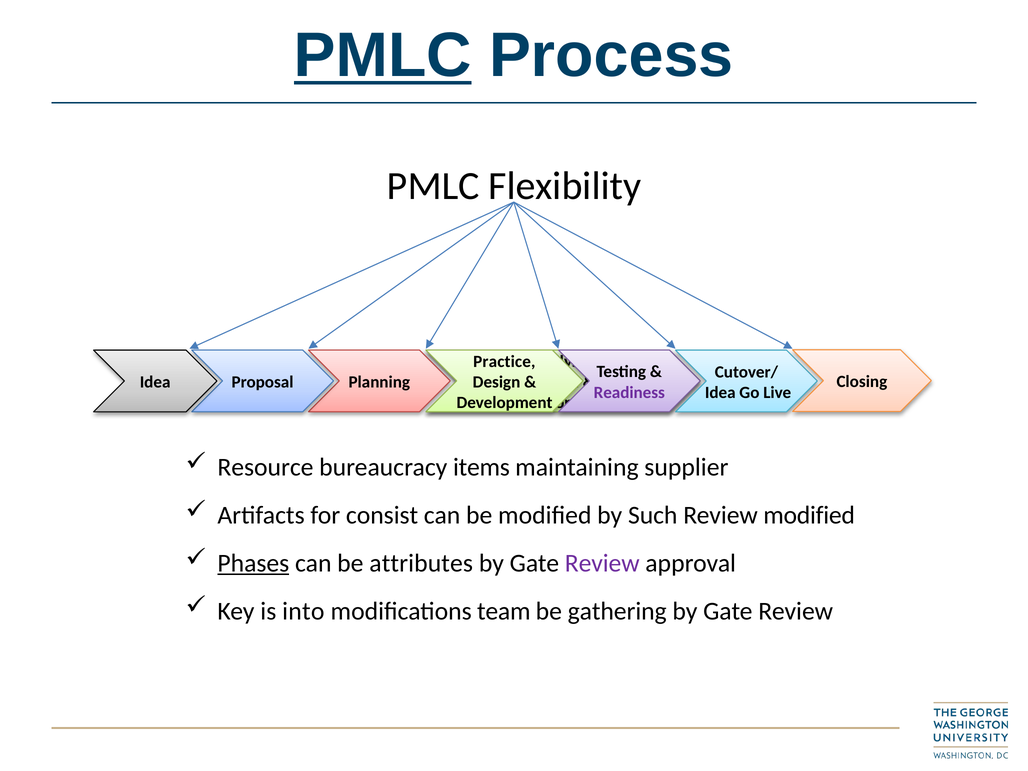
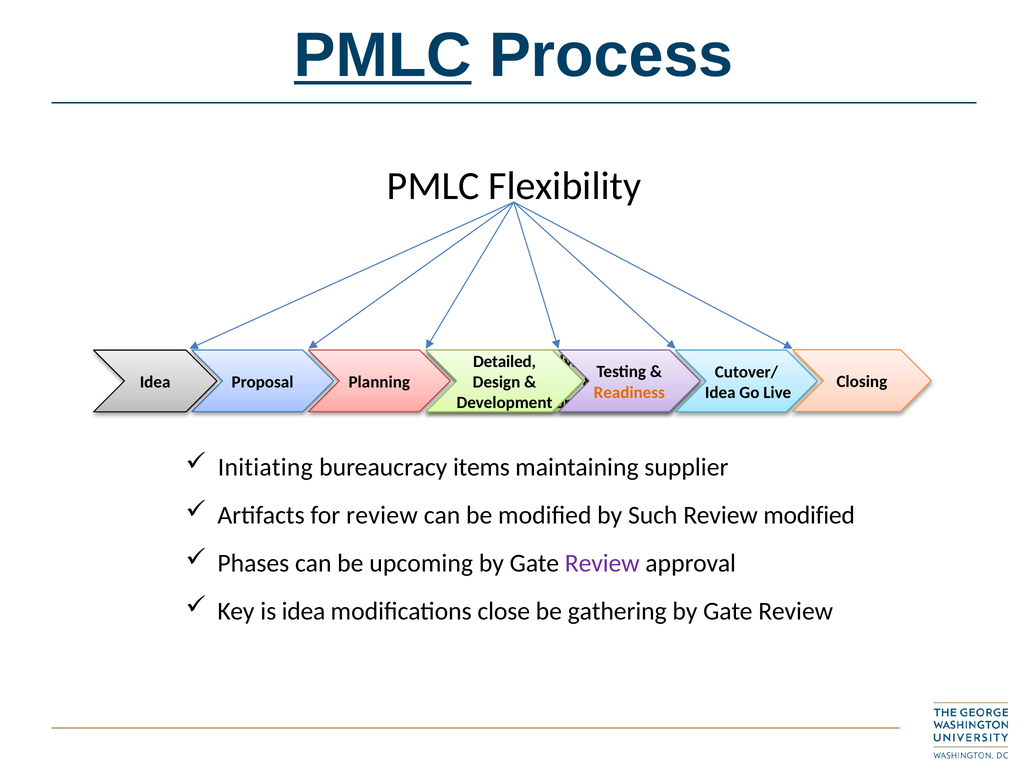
Practice: Practice -> Detailed
Readiness colour: purple -> orange
Resource: Resource -> Initiating
for consist: consist -> review
Phases underline: present -> none
attributes: attributes -> upcoming
is into: into -> idea
team: team -> close
